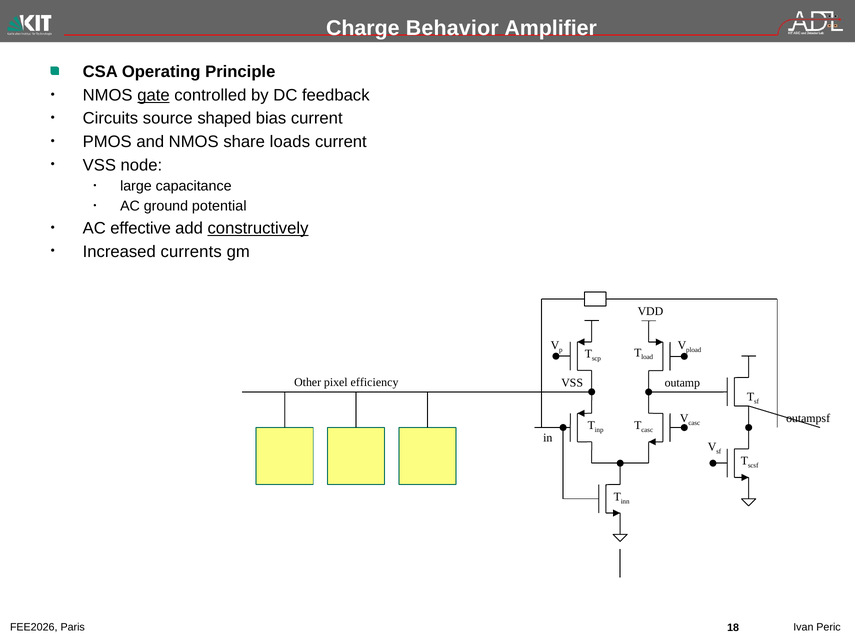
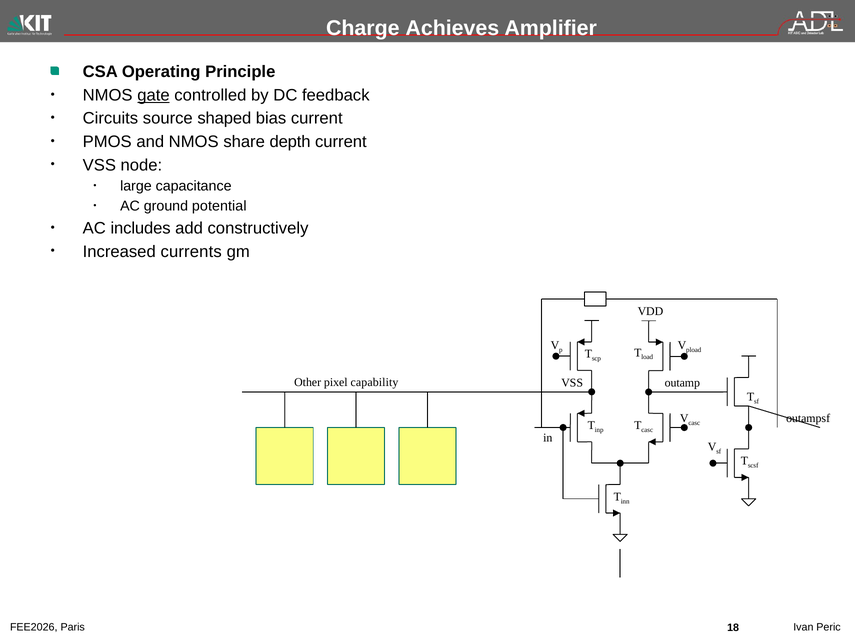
Behavior: Behavior -> Achieves
loads: loads -> depth
effective: effective -> includes
constructively underline: present -> none
efficiency: efficiency -> capability
